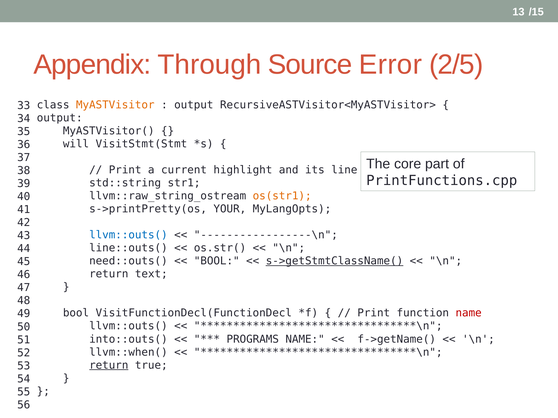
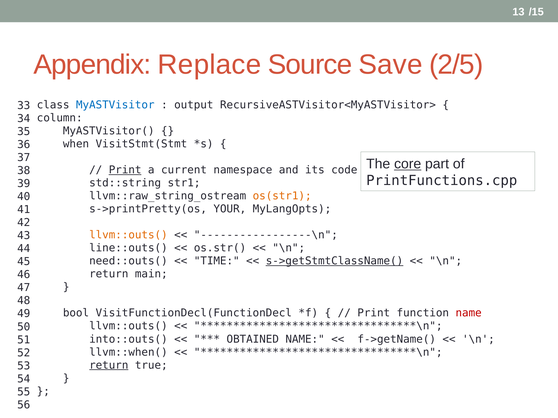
Through: Through -> Replace
Error: Error -> Save
MyASTVisitor colour: orange -> blue
output at (60, 118): output -> column
will: will -> when
core underline: none -> present
Print at (125, 170) underline: none -> present
highlight: highlight -> namespace
line: line -> code
llvm::outs( at (128, 235) colour: blue -> orange
BOOL at (217, 261): BOOL -> TIME
text: text -> main
PROGRAMS: PROGRAMS -> OBTAINED
